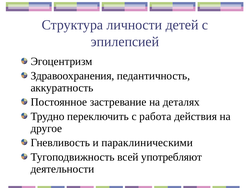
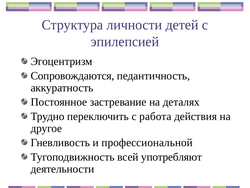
Здравоохранения: Здравоохранения -> Сопровождаются
параклиническими: параклиническими -> профессиональной
